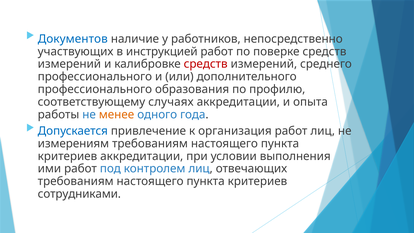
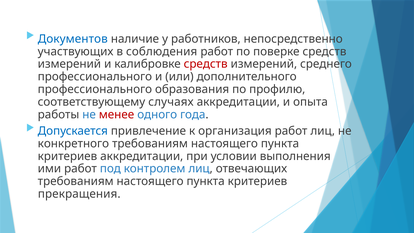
инструкцией: инструкцией -> соблюдения
менее colour: orange -> red
измерениям: измерениям -> конкретного
сотрудниками: сотрудниками -> прекращения
